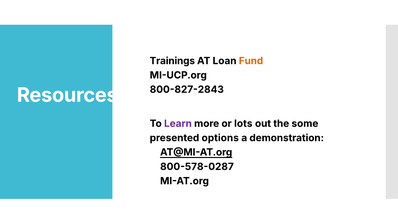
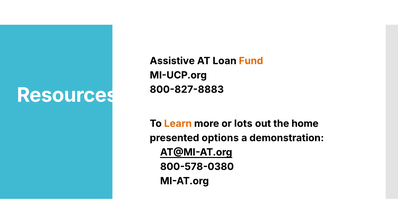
Trainings: Trainings -> Assistive
800-827-2843: 800-827-2843 -> 800-827-8883
Learn colour: purple -> orange
some: some -> home
800-578-0287: 800-578-0287 -> 800-578-0380
